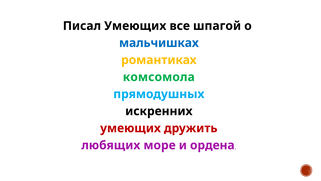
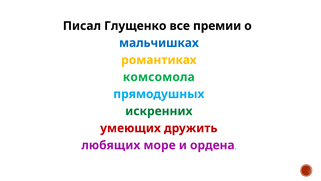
Писал Умеющих: Умеющих -> Глущенко
шпагой: шпагой -> премии
искренних colour: black -> green
